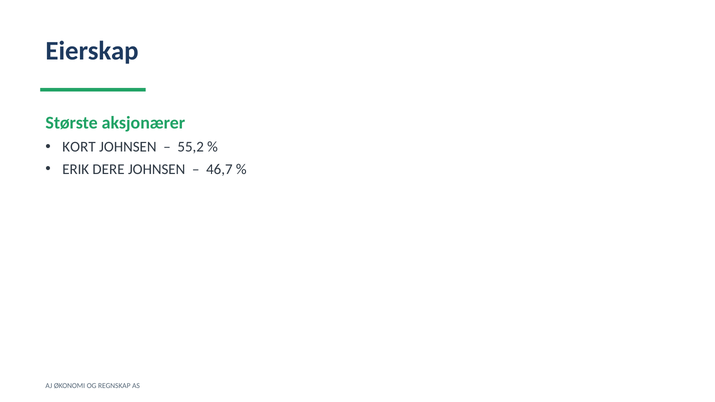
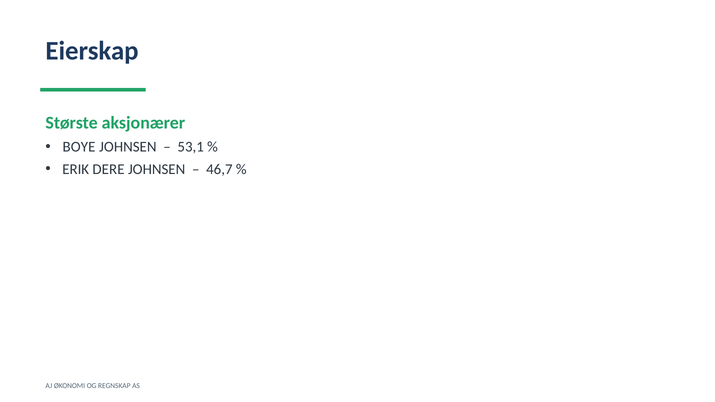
KORT: KORT -> BOYE
55,2: 55,2 -> 53,1
